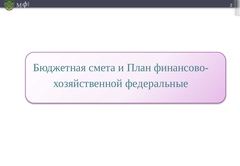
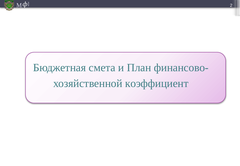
федеральные: федеральные -> коэффициент
